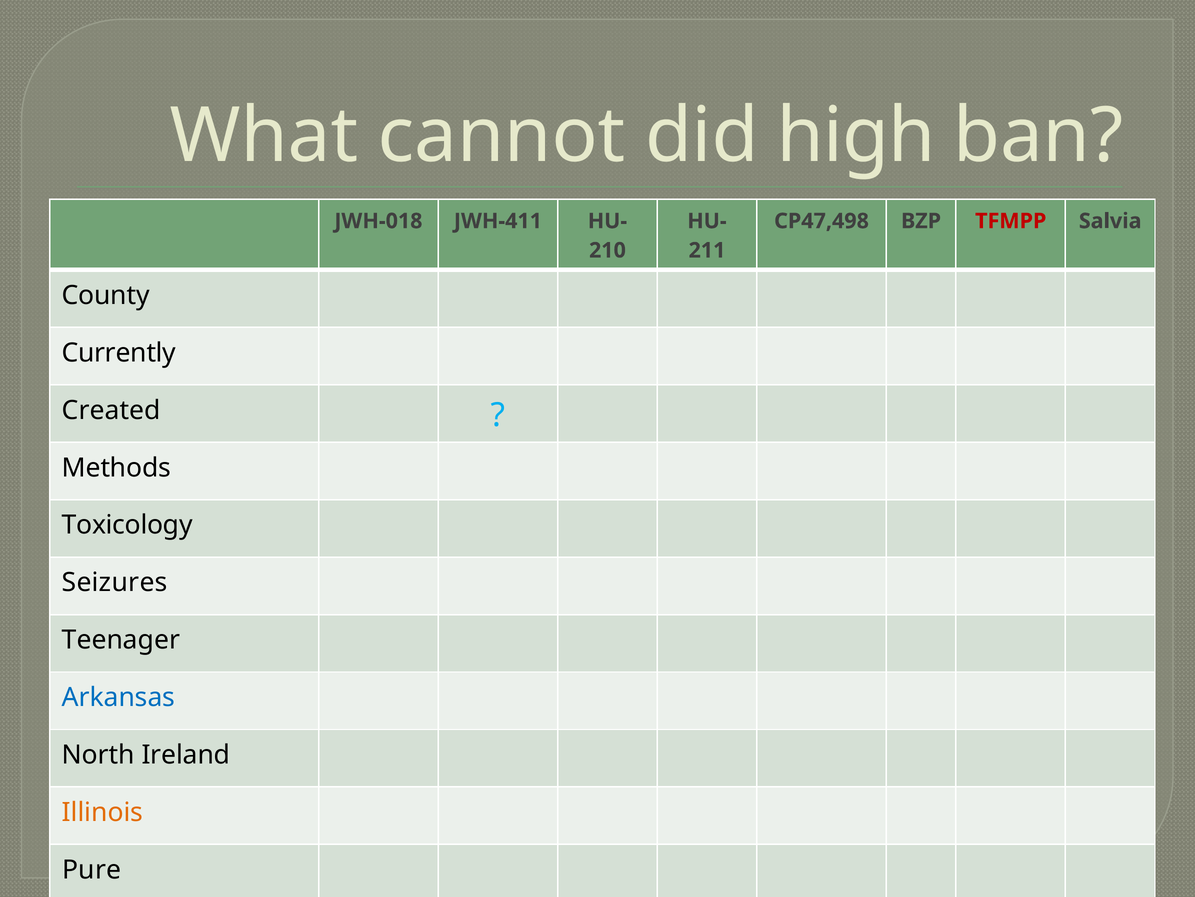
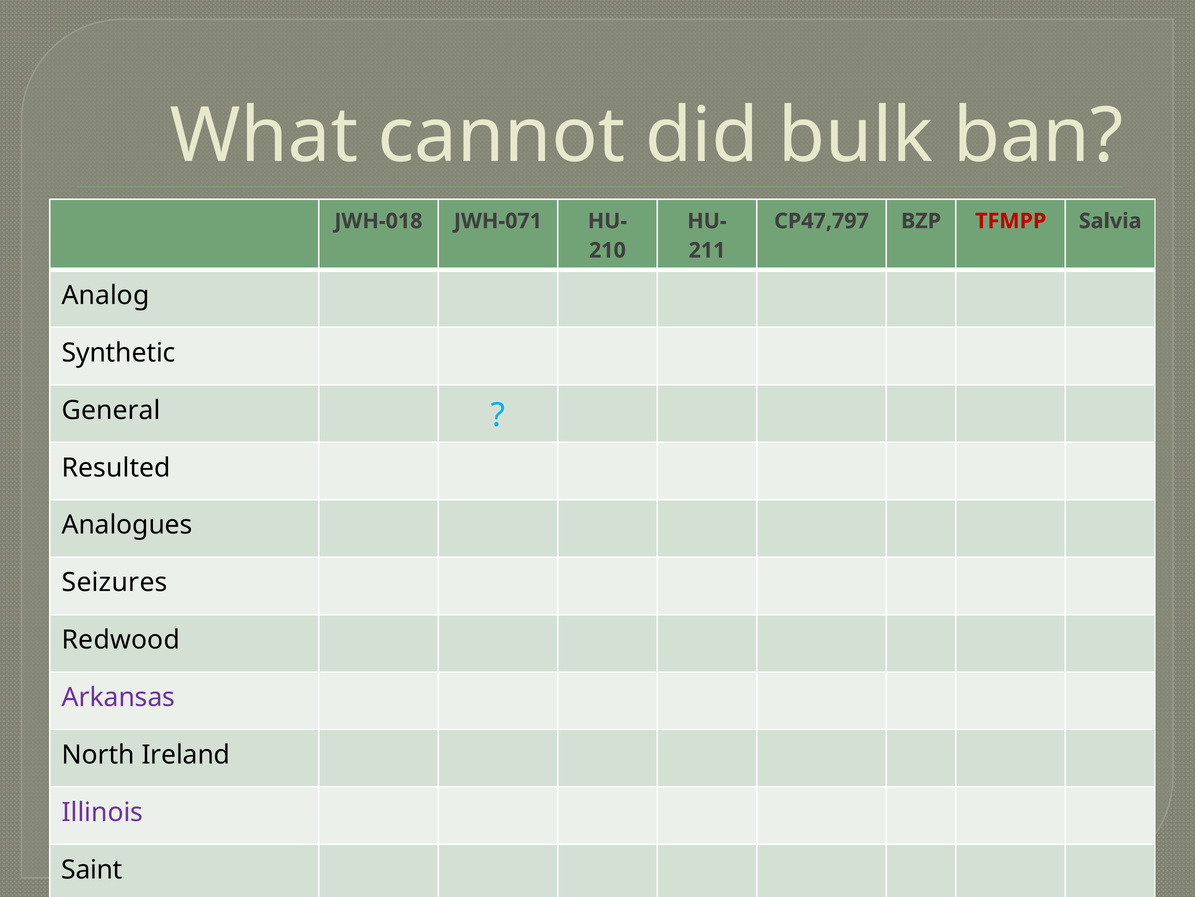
high: high -> bulk
JWH-411: JWH-411 -> JWH-071
CP47,498: CP47,498 -> CP47,797
County: County -> Analog
Currently: Currently -> Synthetic
Created: Created -> General
Methods: Methods -> Resulted
Toxicology: Toxicology -> Analogues
Teenager: Teenager -> Redwood
Arkansas colour: blue -> purple
Illinois colour: orange -> purple
Pure: Pure -> Saint
